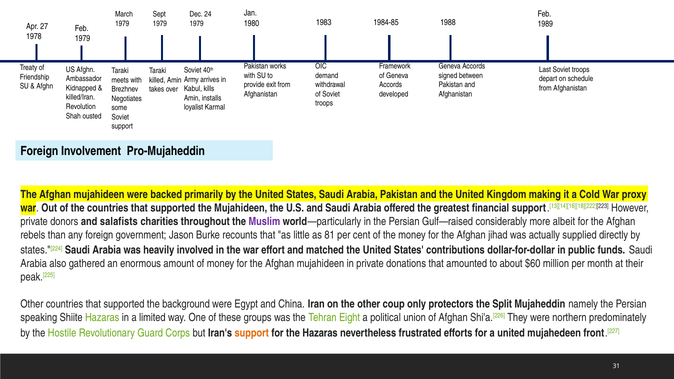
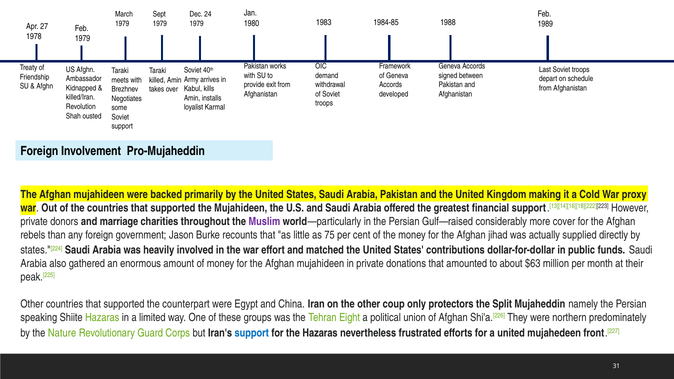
salafists: salafists -> marriage
albeit: albeit -> cover
81: 81 -> 75
$60: $60 -> $63
background: background -> counterpart
Hostile: Hostile -> Nature
support at (252, 333) colour: orange -> blue
